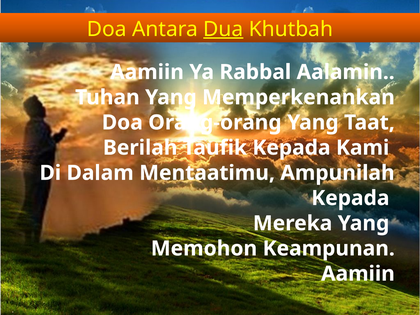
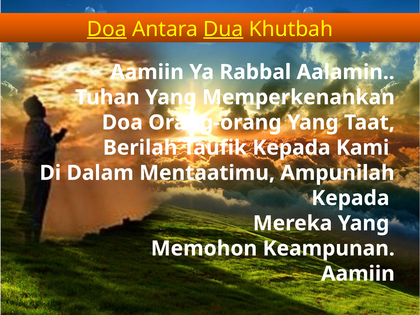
Doa at (107, 29) underline: none -> present
